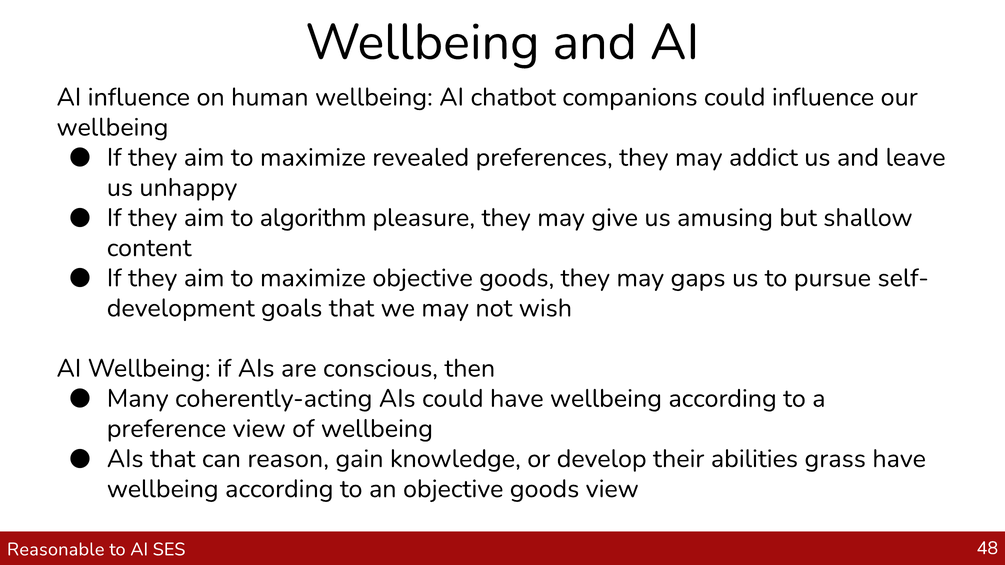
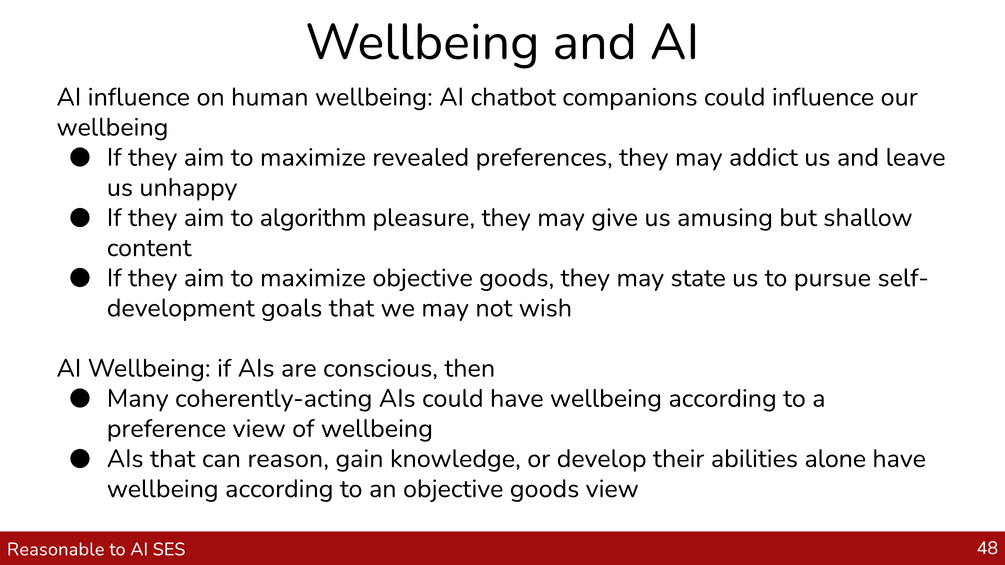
gaps: gaps -> state
grass: grass -> alone
